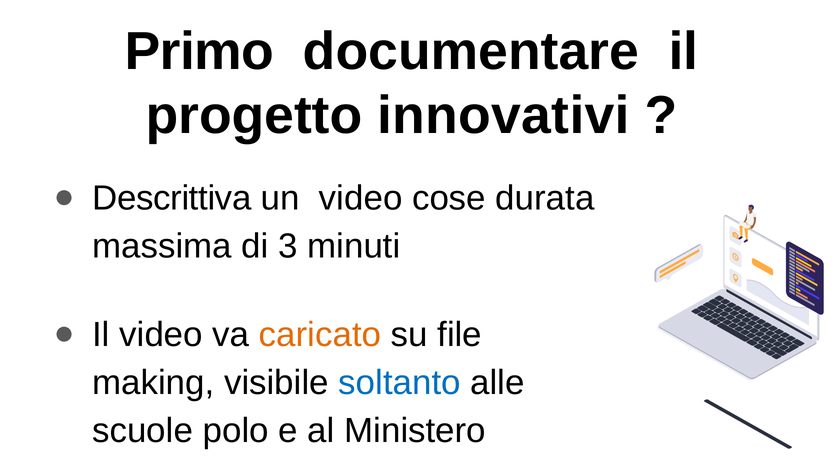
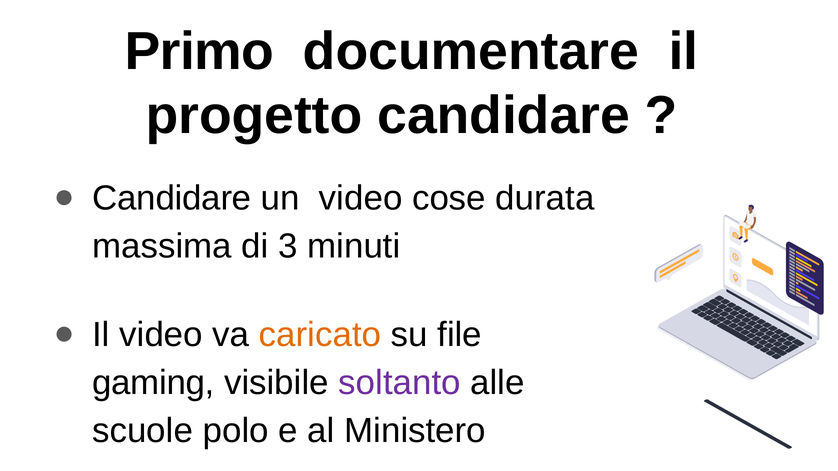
progetto innovativi: innovativi -> candidare
Descrittiva at (172, 198): Descrittiva -> Candidare
making: making -> gaming
soltanto colour: blue -> purple
